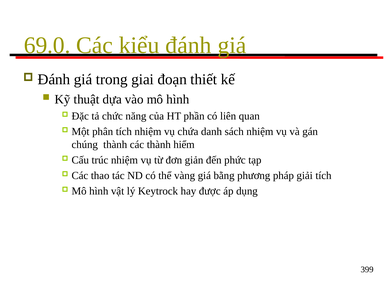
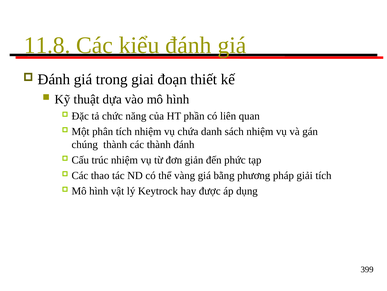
69.0: 69.0 -> 11.8
thành hiểm: hiểm -> đánh
